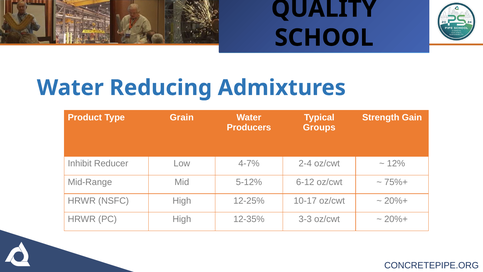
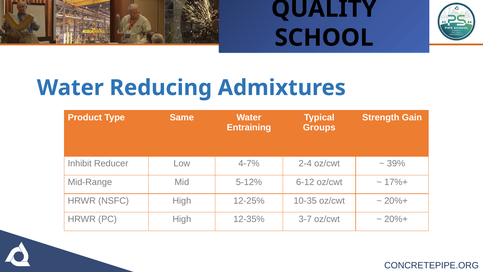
Grain: Grain -> Same
Producers: Producers -> Entraining
12%: 12% -> 39%
75%+: 75%+ -> 17%+
10-17: 10-17 -> 10-35
3-3: 3-3 -> 3-7
